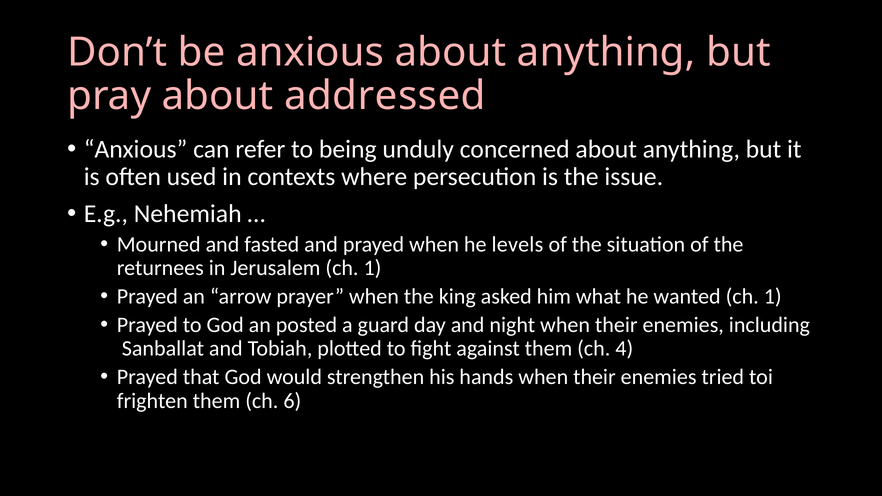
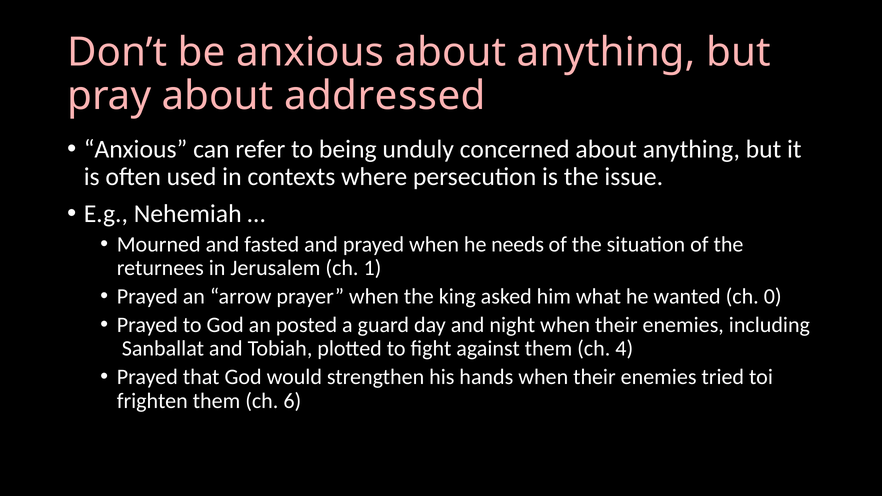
levels: levels -> needs
wanted ch 1: 1 -> 0
